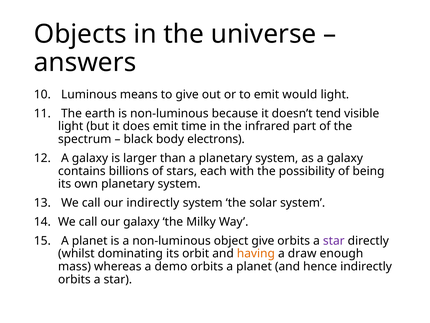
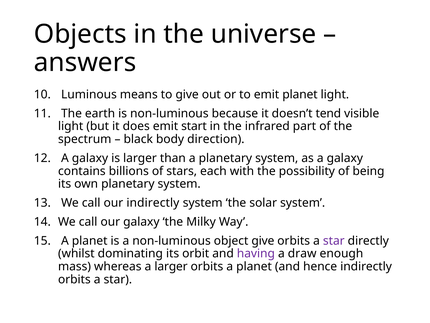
emit would: would -> planet
time: time -> start
electrons: electrons -> direction
having colour: orange -> purple
a demo: demo -> larger
